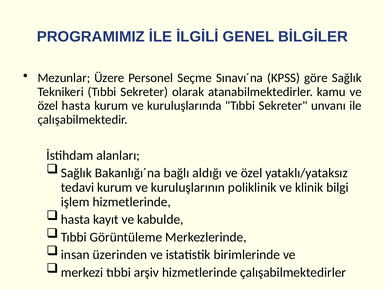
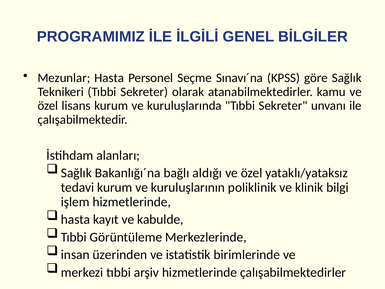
Mezunlar Üzere: Üzere -> Hasta
özel hasta: hasta -> lisans
